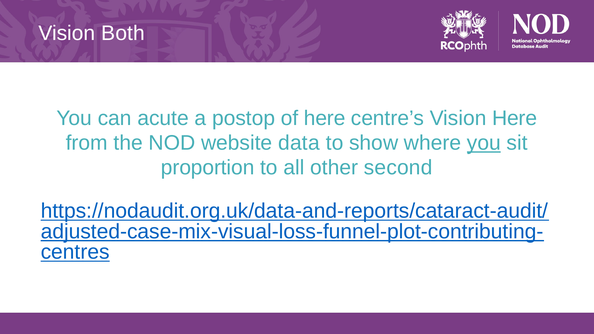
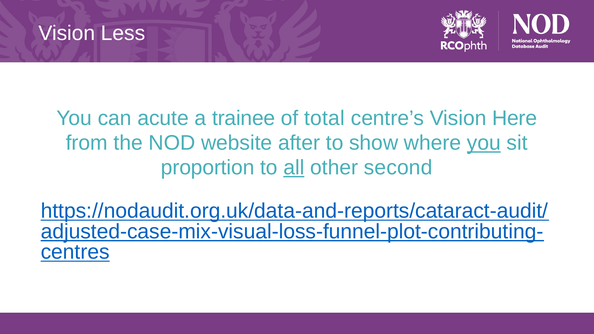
Both: Both -> Less
postop: postop -> trainee
of here: here -> total
data: data -> after
all underline: none -> present
